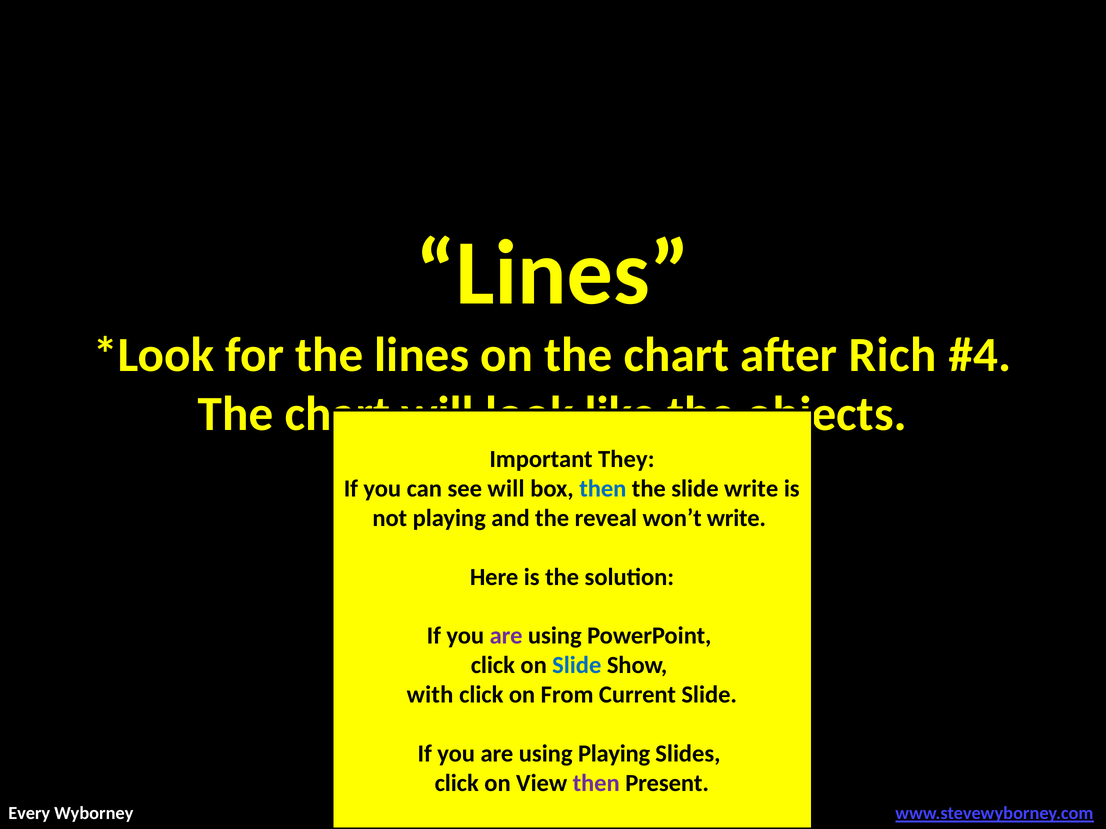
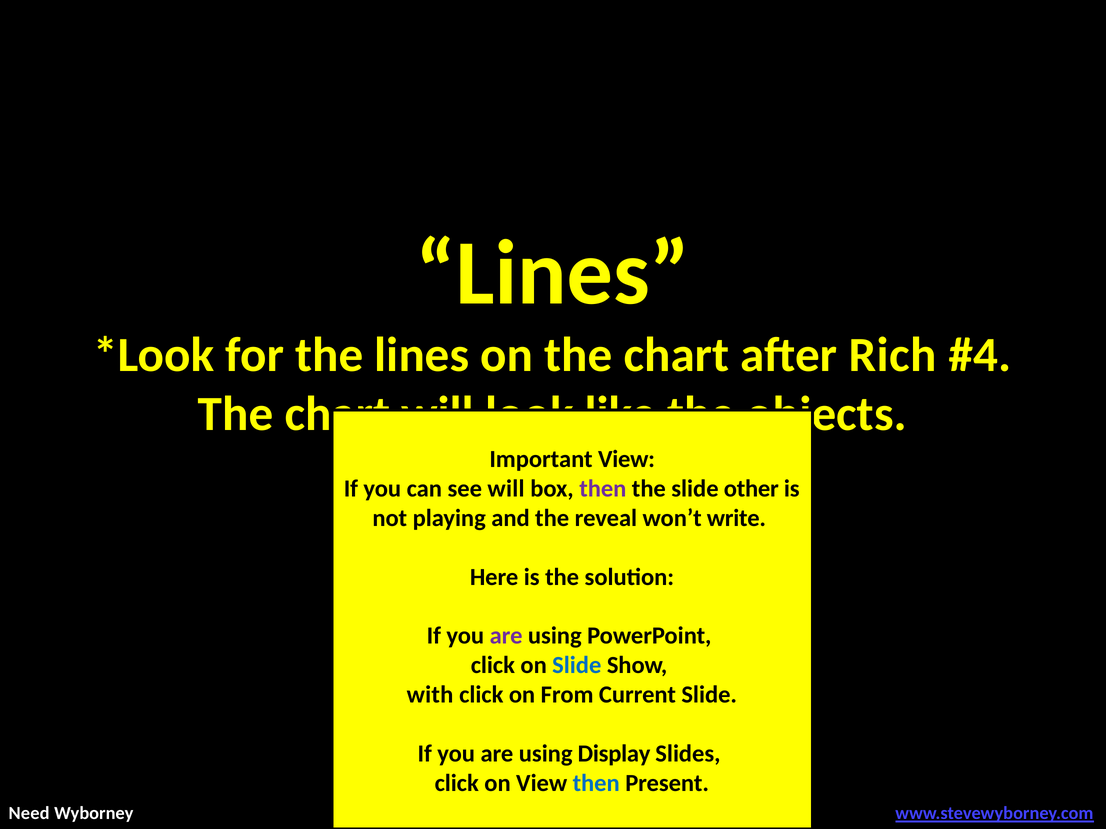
Important They: They -> View
then at (603, 489) colour: blue -> purple
slide write: write -> other
using Playing: Playing -> Display
then at (596, 784) colour: purple -> blue
Every: Every -> Need
